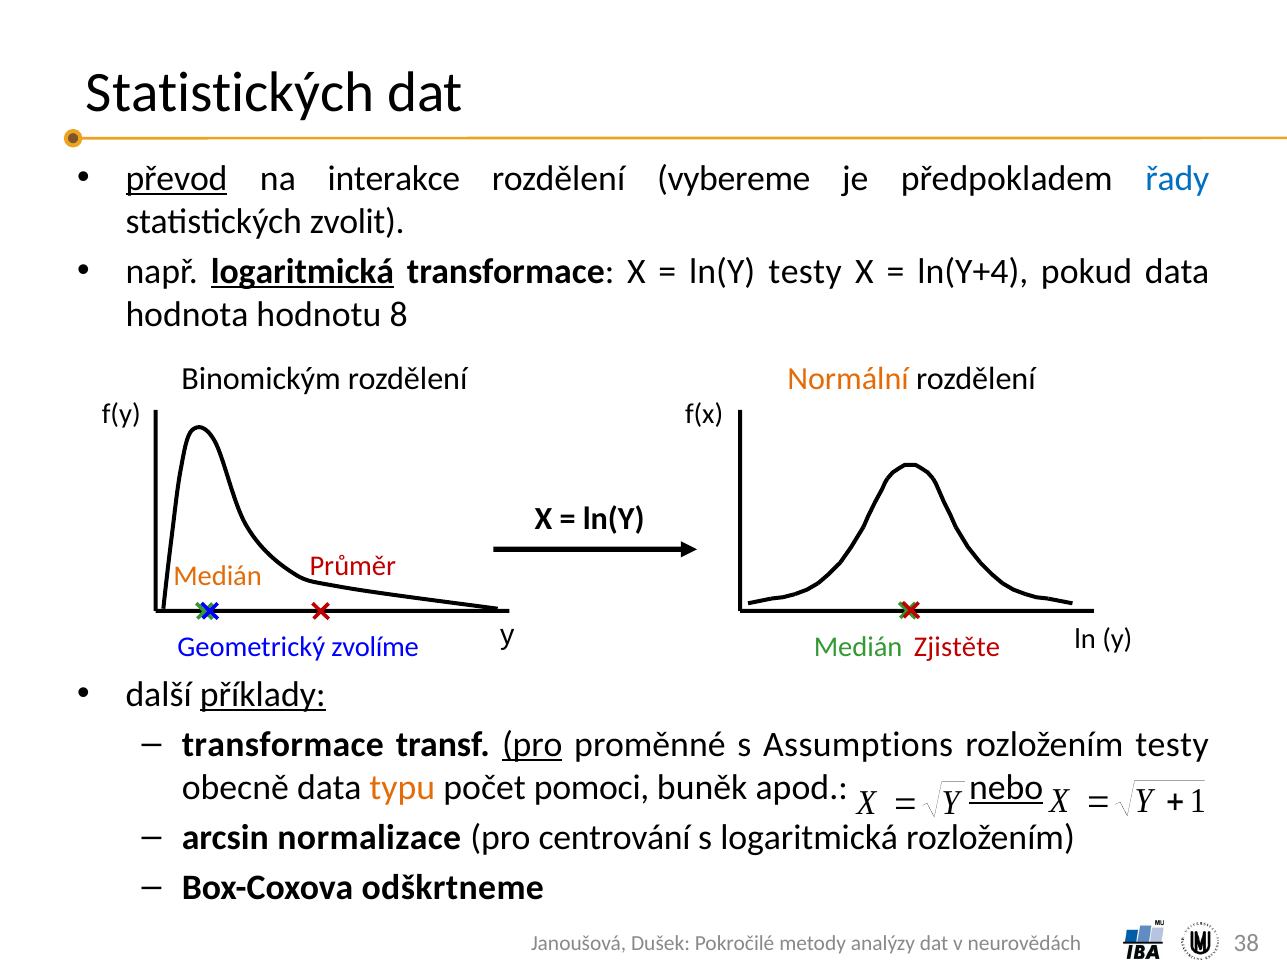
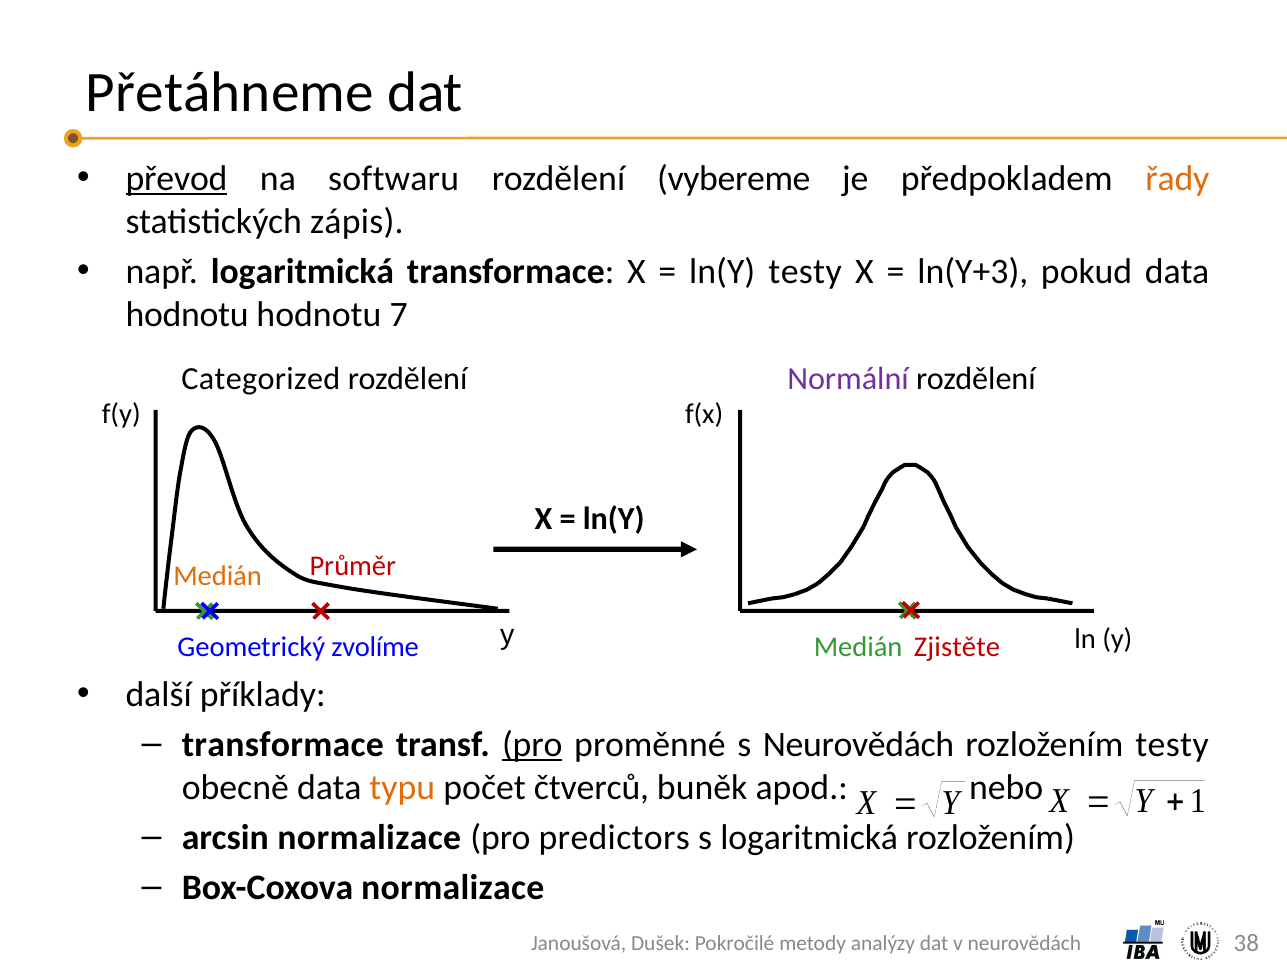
Statistických at (230, 92): Statistických -> Přetáhneme
interakce: interakce -> softwaru
řady colour: blue -> orange
zvolit: zvolit -> zápis
logaritmická at (302, 272) underline: present -> none
ln(Y+4: ln(Y+4 -> ln(Y+3
hodnota at (187, 314): hodnota -> hodnotu
8: 8 -> 7
Binomickým: Binomickým -> Categorized
Normální colour: orange -> purple
příklady underline: present -> none
s Assumptions: Assumptions -> Neurovědách
pomoci: pomoci -> čtverců
nebo underline: present -> none
centrování: centrování -> predictors
Box-Coxova odškrtneme: odškrtneme -> normalizace
